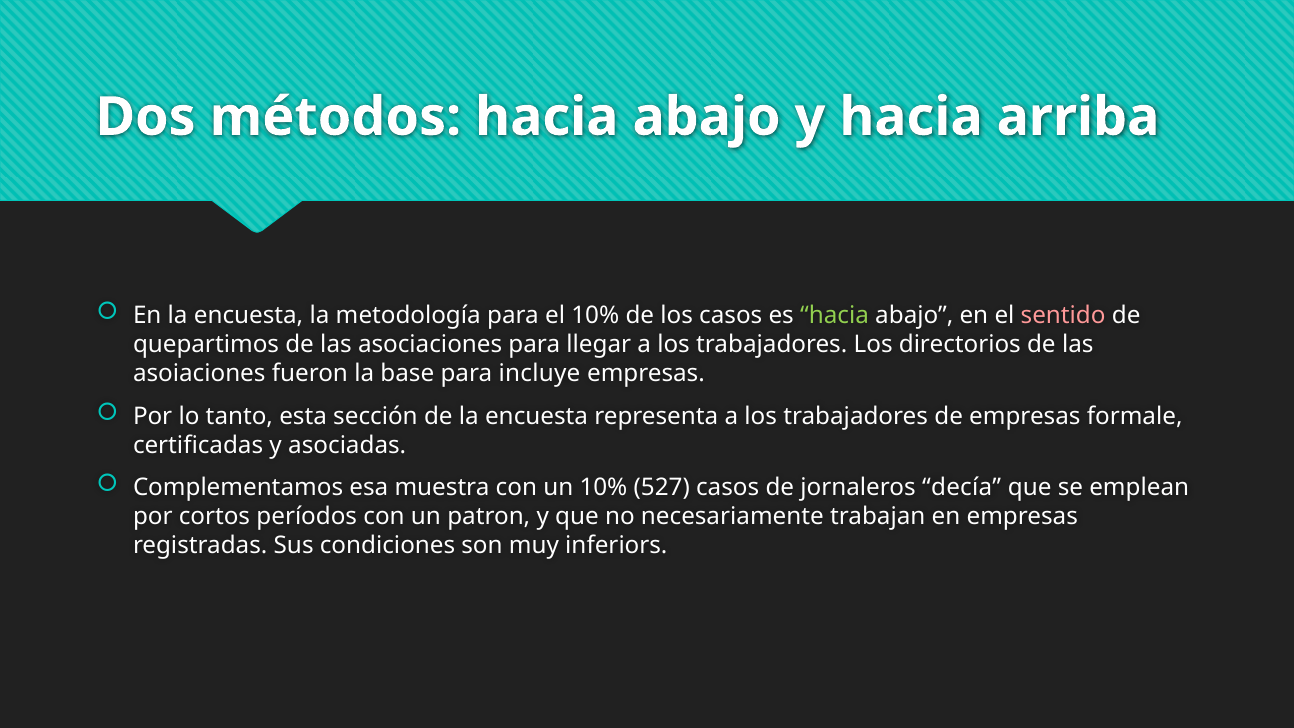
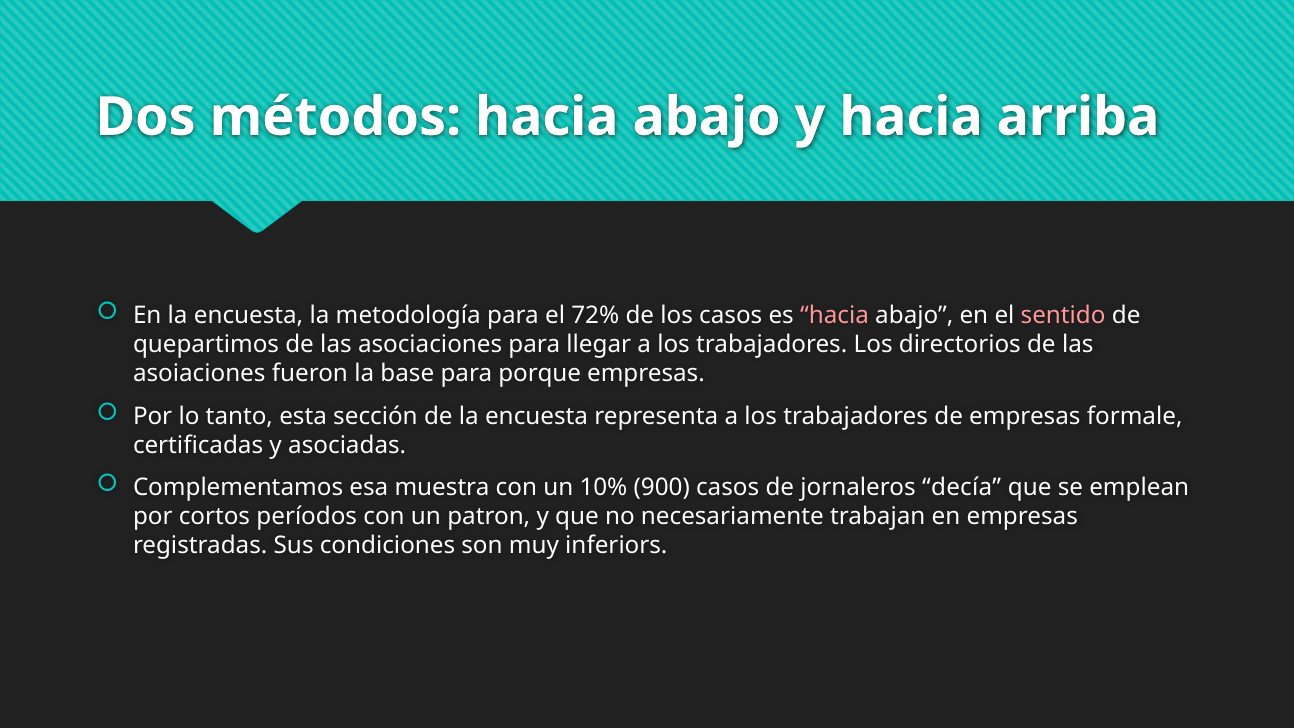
el 10%: 10% -> 72%
hacia at (835, 316) colour: light green -> pink
incluye: incluye -> porque
527: 527 -> 900
